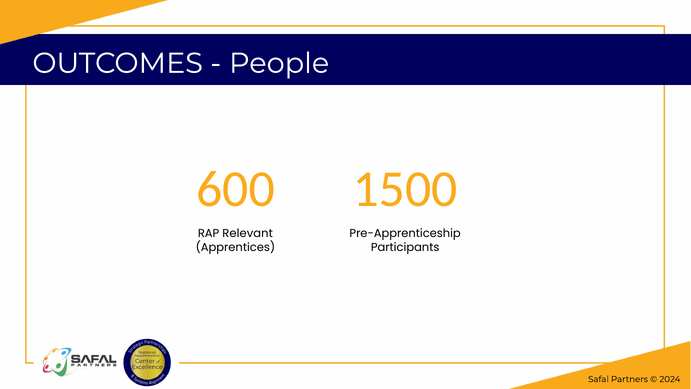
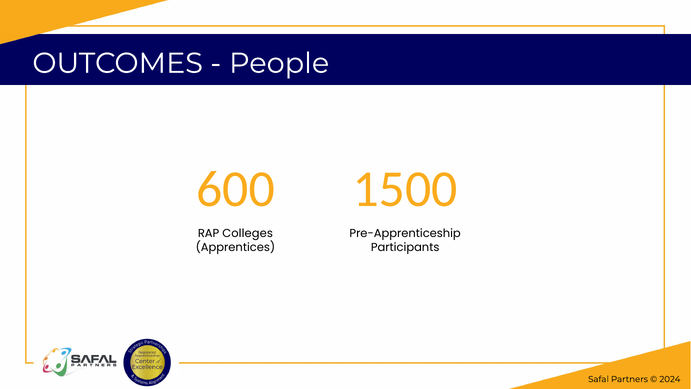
Relevant: Relevant -> Colleges
